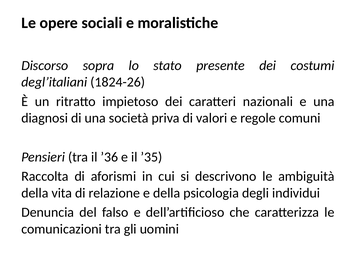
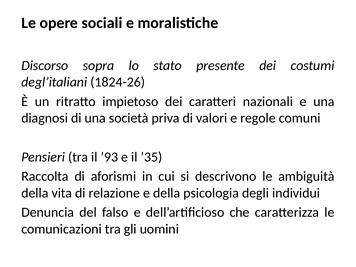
’36: ’36 -> ’93
